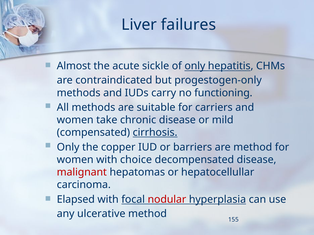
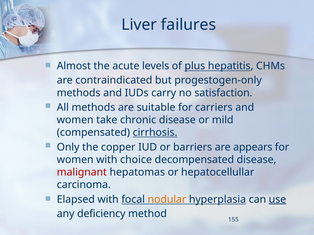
sickle: sickle -> levels
of only: only -> plus
functioning: functioning -> satisfaction
are method: method -> appears
nodular colour: red -> orange
use underline: none -> present
ulcerative: ulcerative -> deficiency
